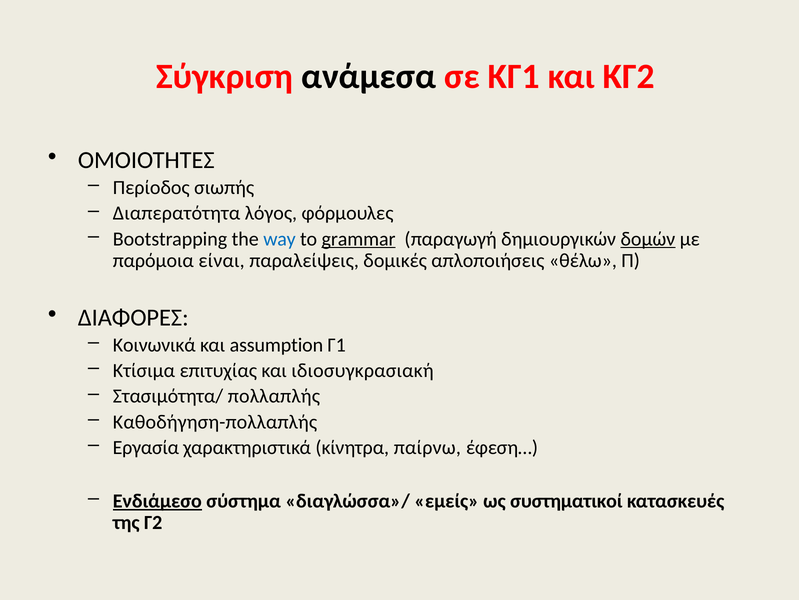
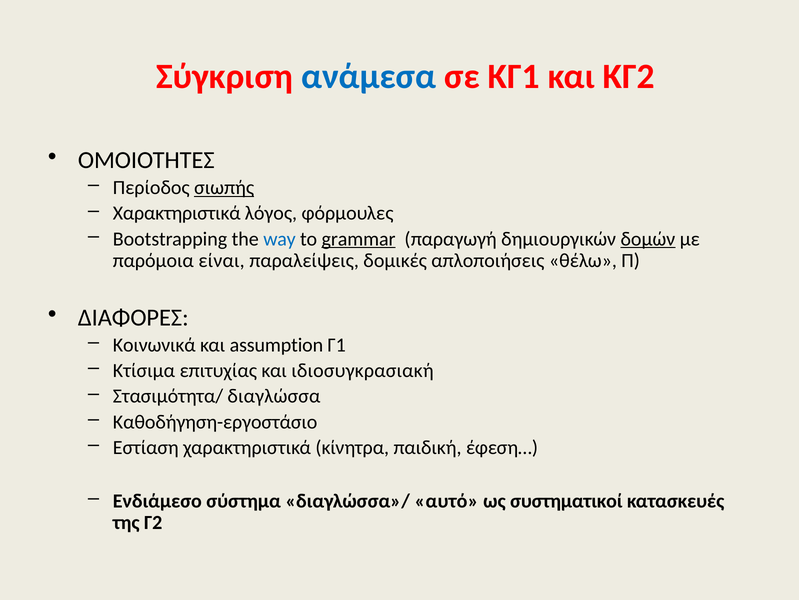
ανάμεσα colour: black -> blue
σιωπής underline: none -> present
Διαπερατότητα at (177, 213): Διαπερατότητα -> Χαρακτηριστικά
πολλαπλής: πολλαπλής -> διαγλώσσα
Καθοδήγηση-πολλαπλής: Καθοδήγηση-πολλαπλής -> Καθοδήγηση-εργοστάσιο
Εργασία: Εργασία -> Εστίαση
παίρνω: παίρνω -> παιδική
Ενδιάμεσο underline: present -> none
εμείς: εμείς -> αυτό
